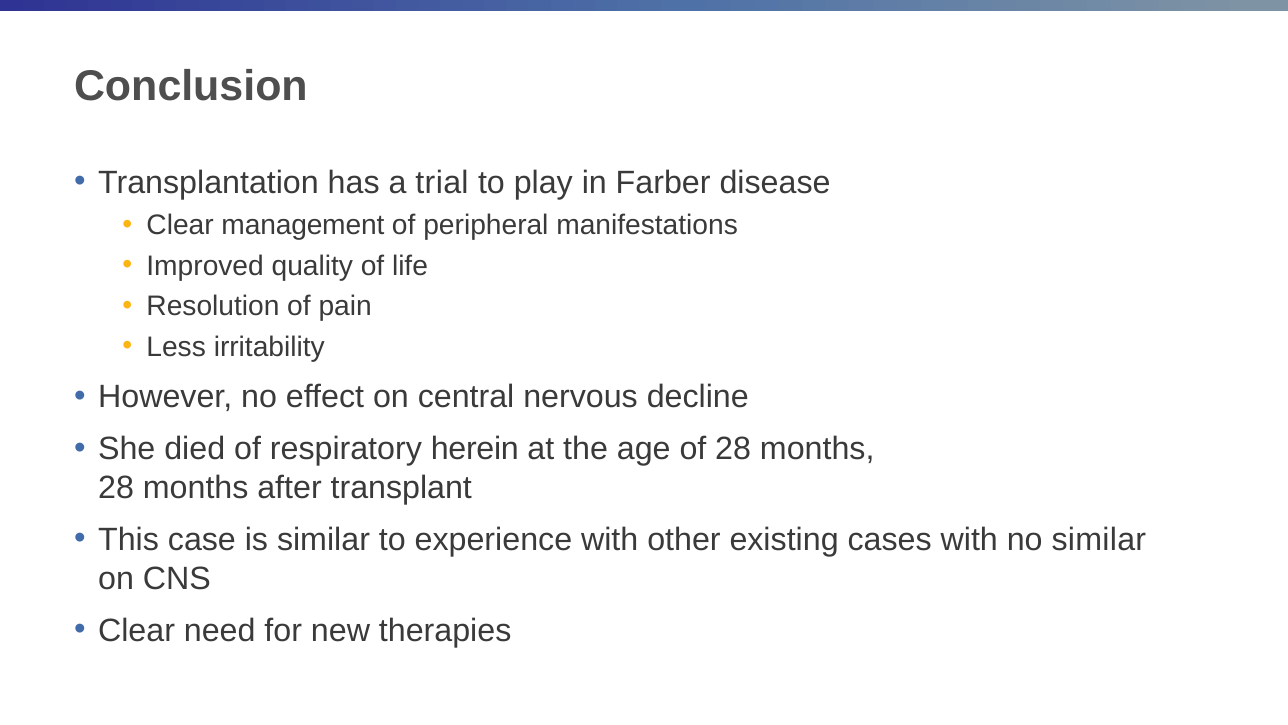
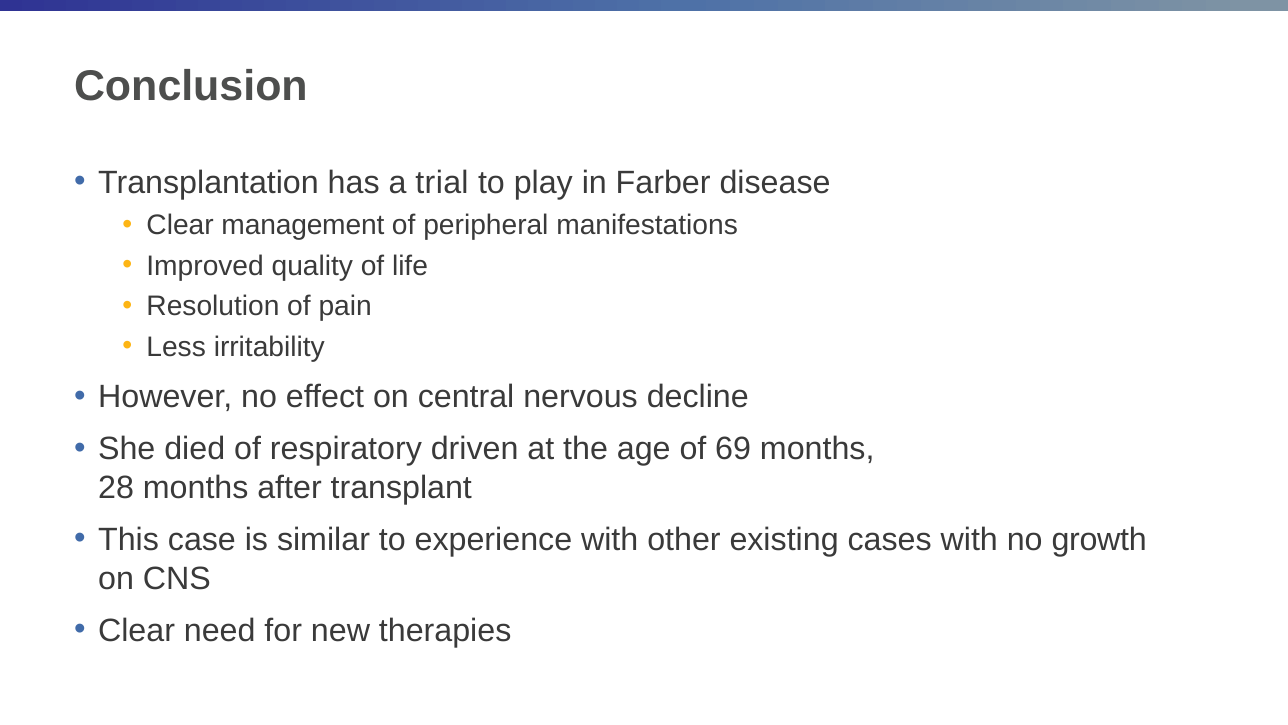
herein: herein -> driven
of 28: 28 -> 69
no similar: similar -> growth
